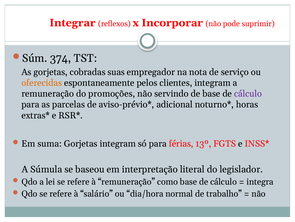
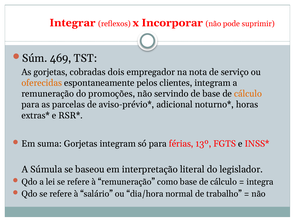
374: 374 -> 469
suas: suas -> dois
cálculo at (248, 93) colour: purple -> orange
